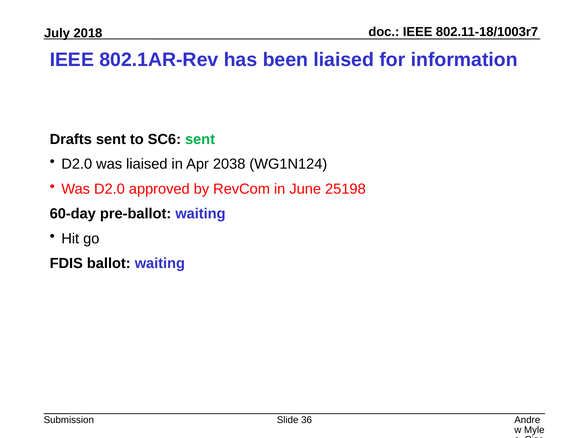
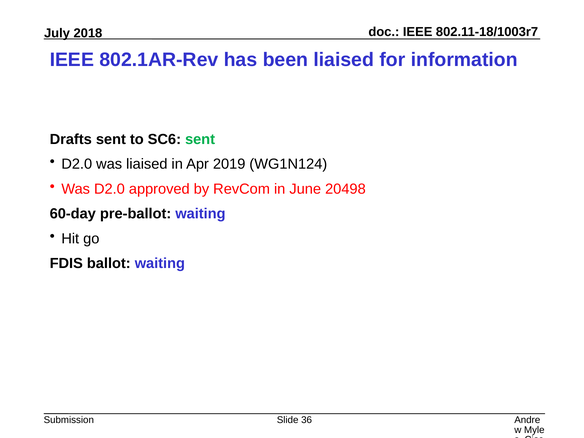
2038: 2038 -> 2019
25198: 25198 -> 20498
